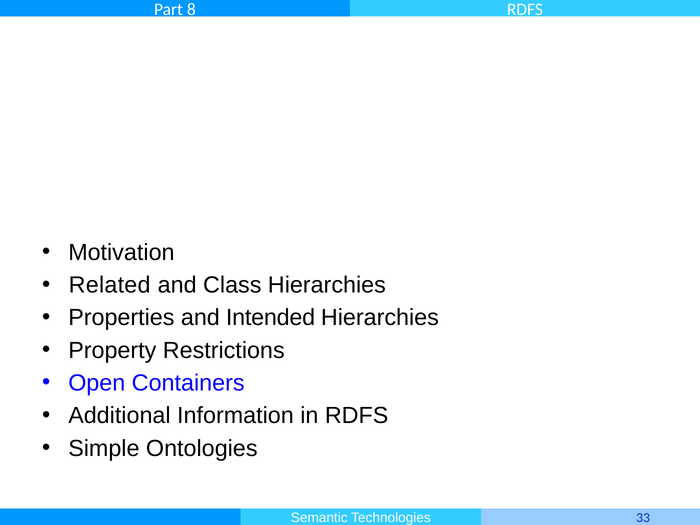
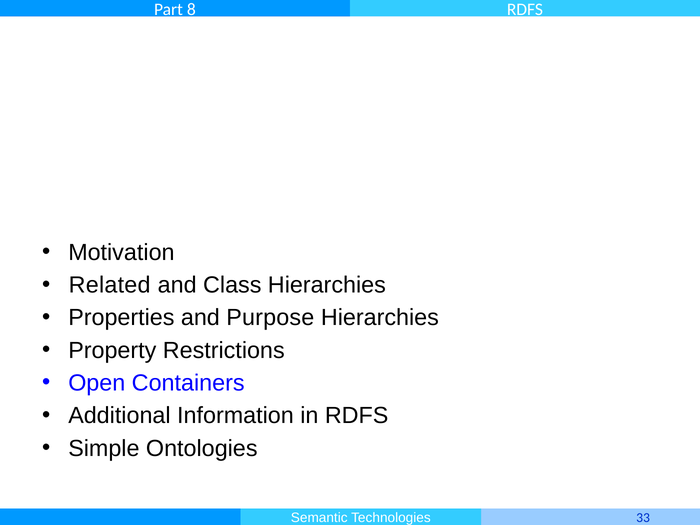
Intended: Intended -> Purpose
